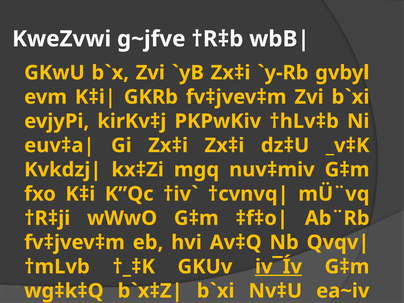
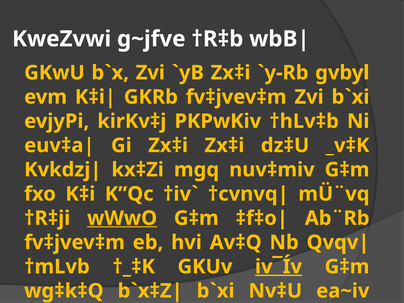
wWwO underline: none -> present
